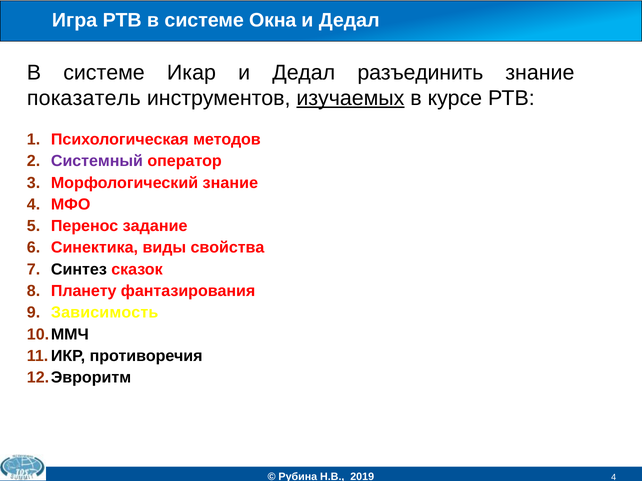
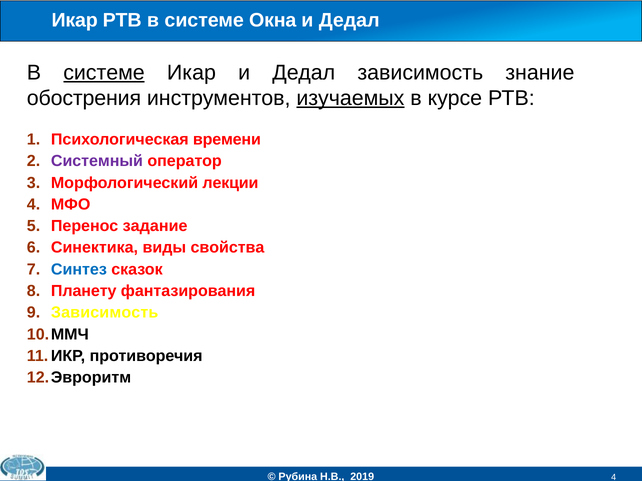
Игра at (75, 20): Игра -> Икар
системе at (104, 73) underline: none -> present
Дедал разъединить: разъединить -> зависимость
показатель: показатель -> обострения
методов: методов -> времени
Морфологический знание: знание -> лекции
Синтез colour: black -> blue
